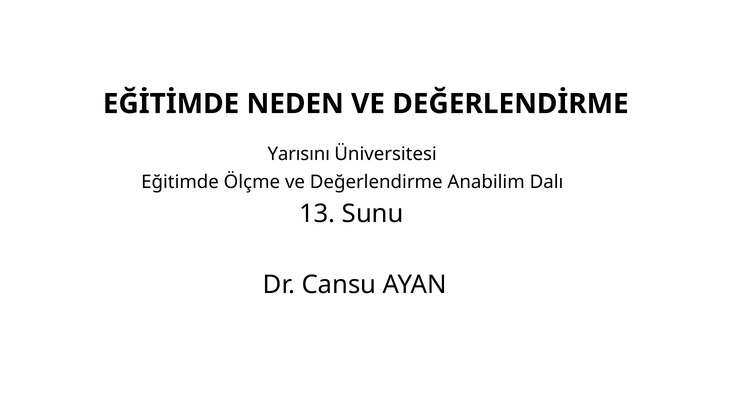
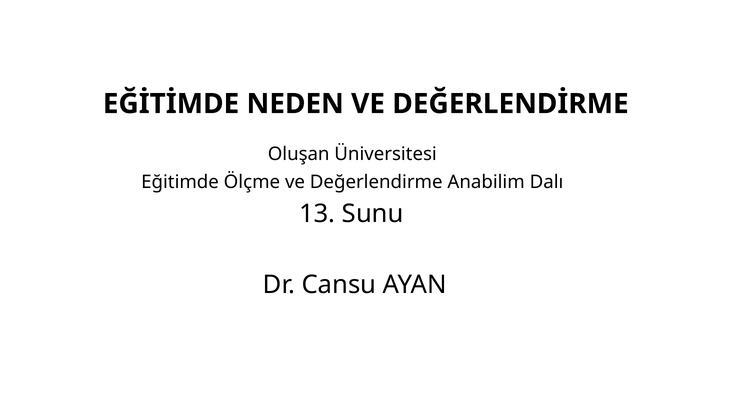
Yarısını: Yarısını -> Oluşan
